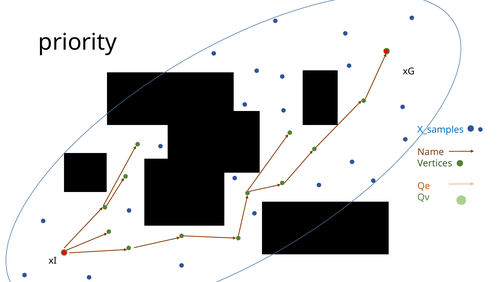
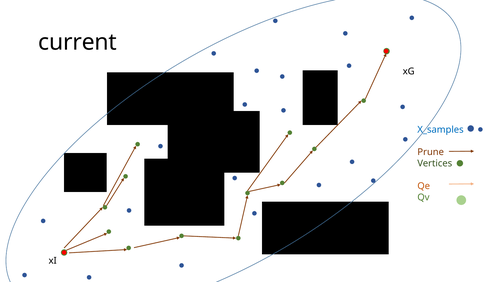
priority: priority -> current
Name: Name -> Prune
